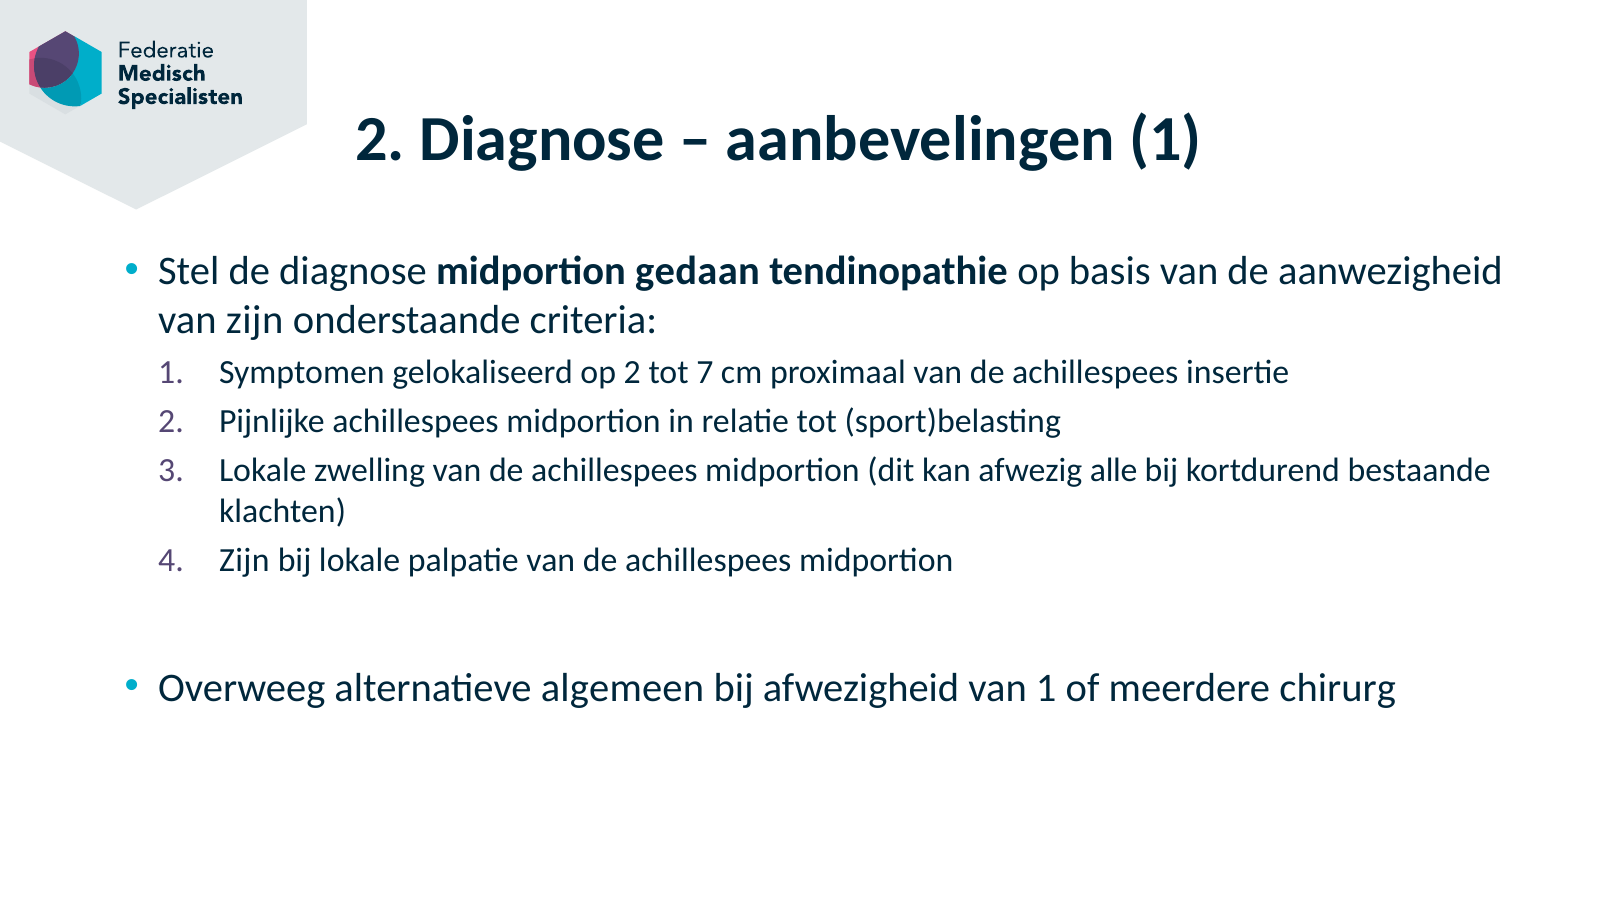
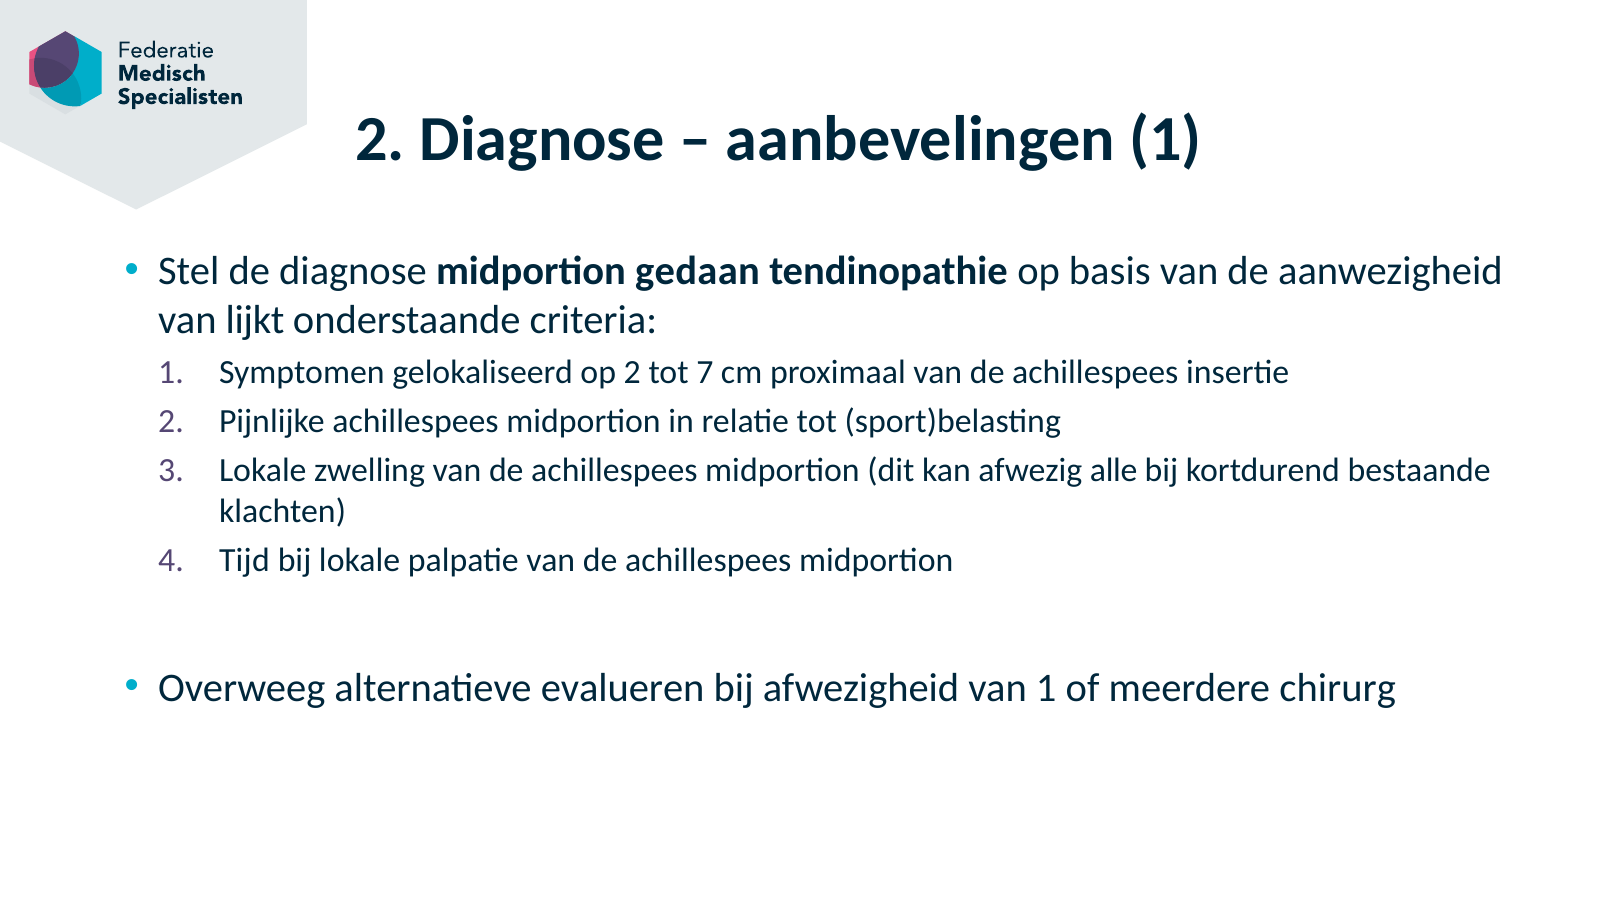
van zijn: zijn -> lijkt
Zijn at (244, 560): Zijn -> Tijd
algemeen: algemeen -> evalueren
